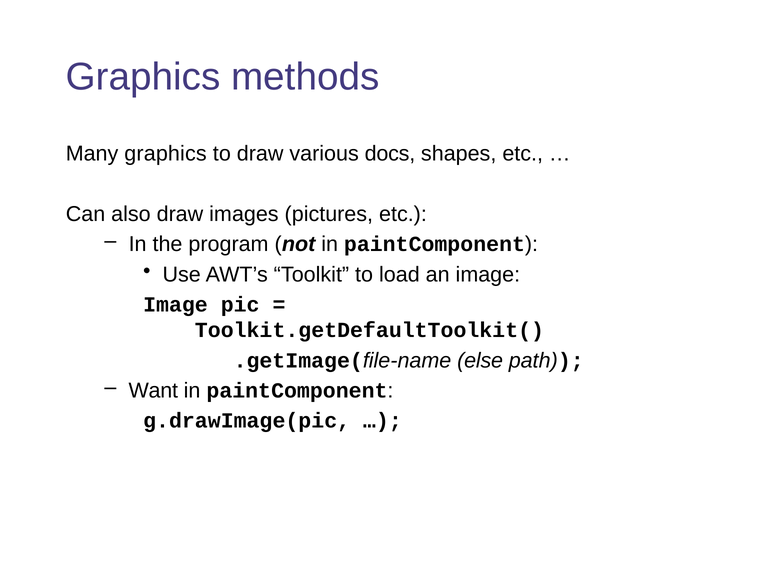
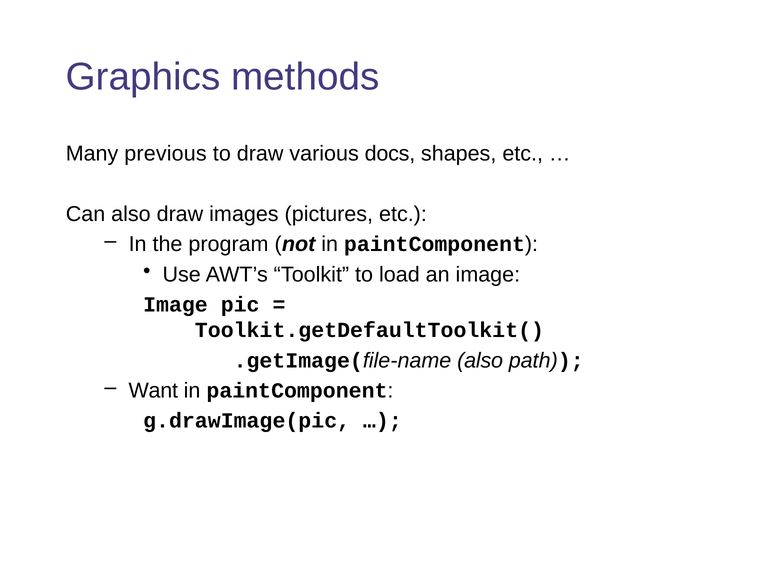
Many graphics: graphics -> previous
.getImage(file-name else: else -> also
